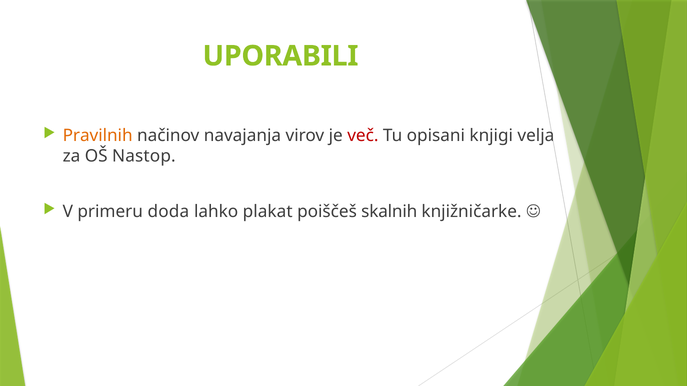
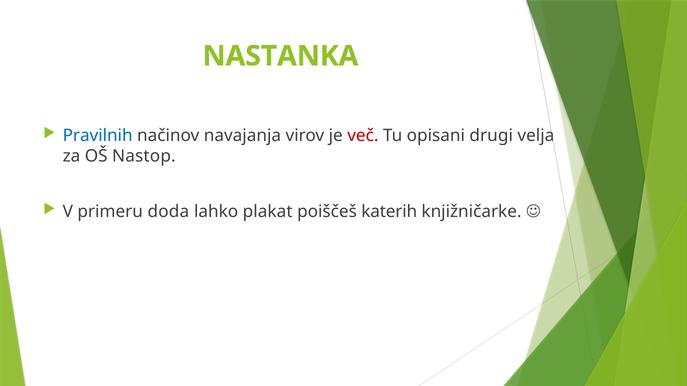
UPORABILI: UPORABILI -> NASTANKA
Pravilnih colour: orange -> blue
knjigi: knjigi -> drugi
skalnih: skalnih -> katerih
